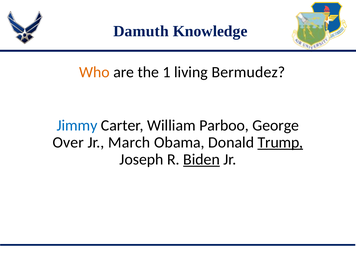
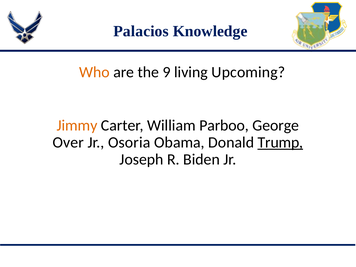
Damuth: Damuth -> Palacios
1: 1 -> 9
Bermudez: Bermudez -> Upcoming
Jimmy colour: blue -> orange
March: March -> Osoria
Biden underline: present -> none
